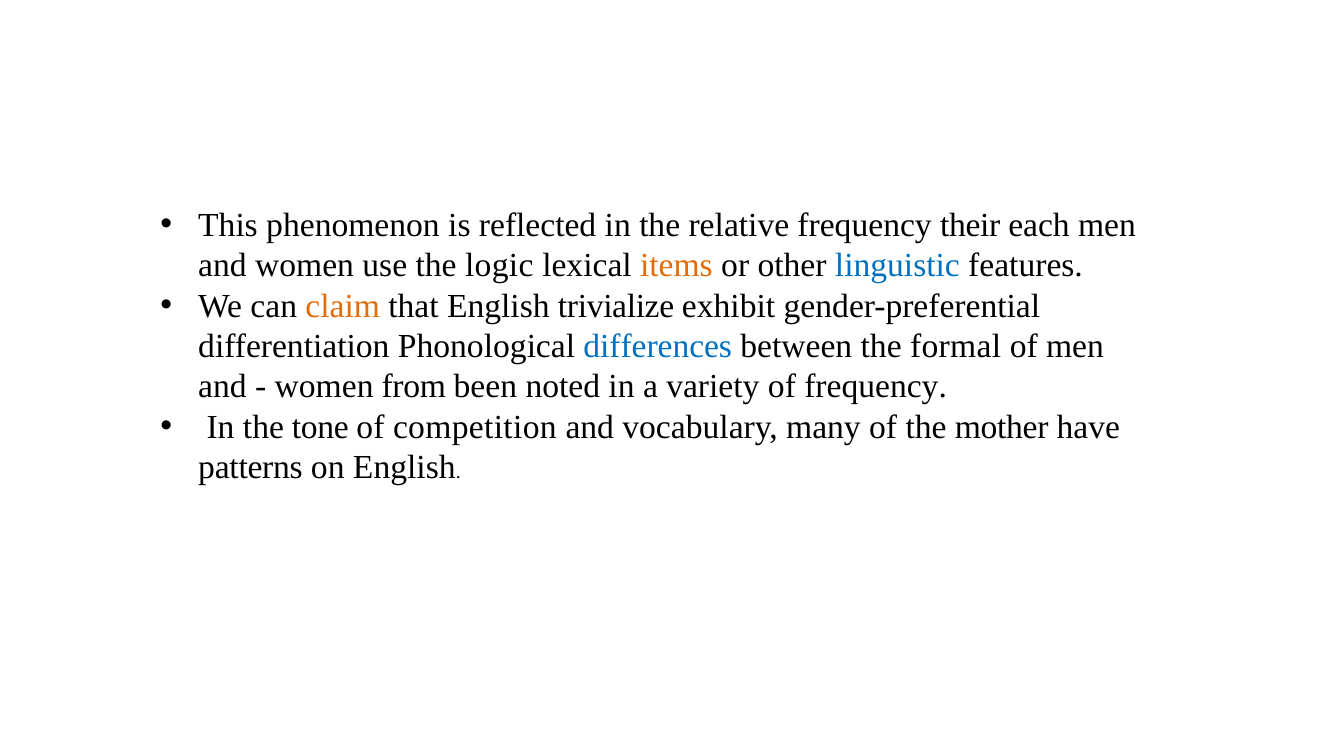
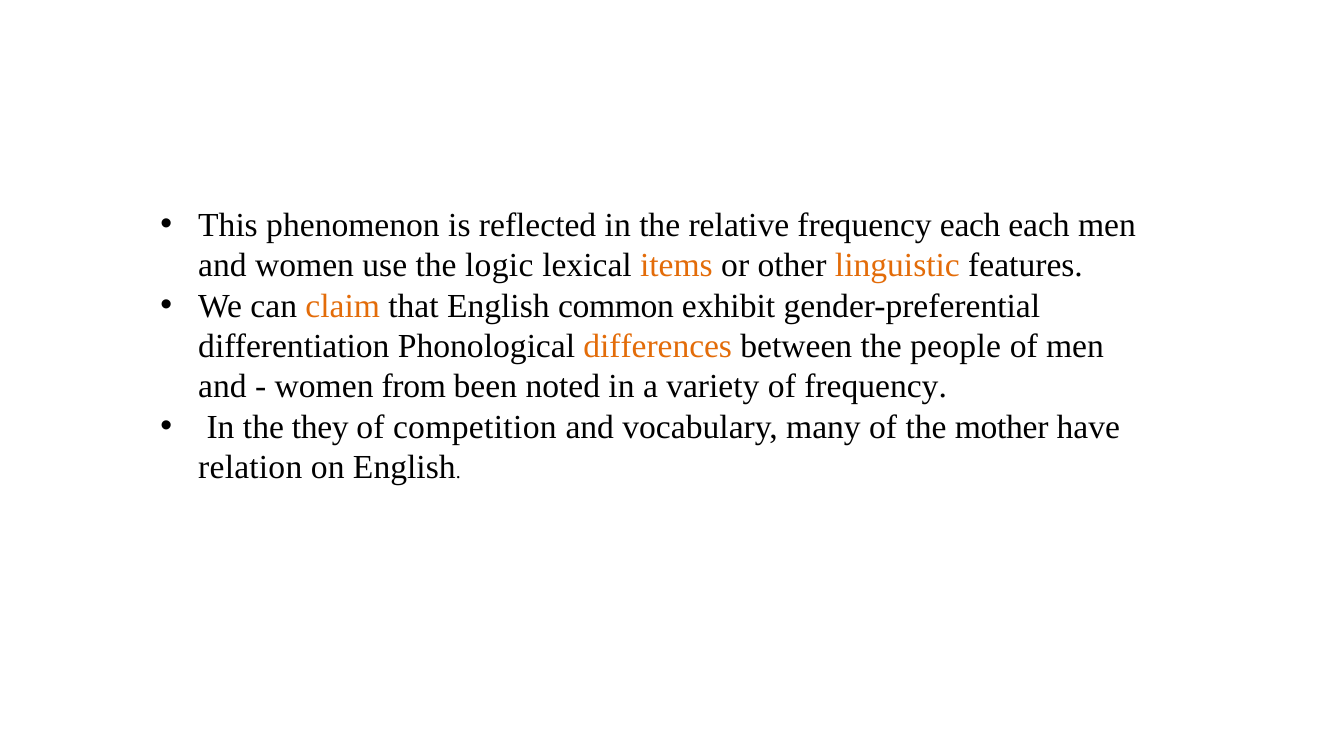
frequency their: their -> each
linguistic colour: blue -> orange
trivialize: trivialize -> common
differences colour: blue -> orange
formal: formal -> people
tone: tone -> they
patterns: patterns -> relation
